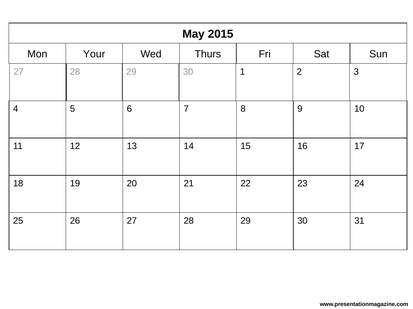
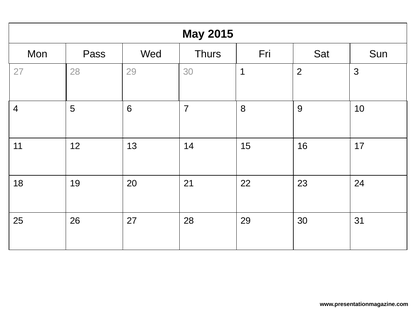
Your: Your -> Pass
